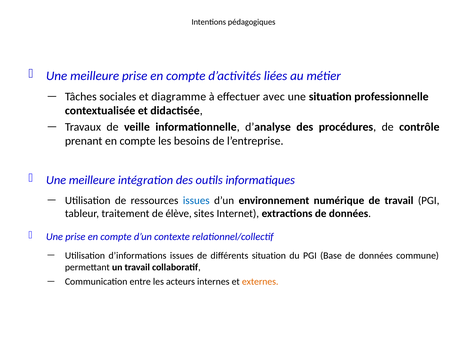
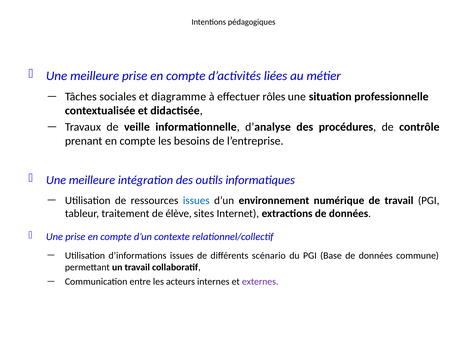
avec: avec -> rôles
différents situation: situation -> scénario
externes colour: orange -> purple
